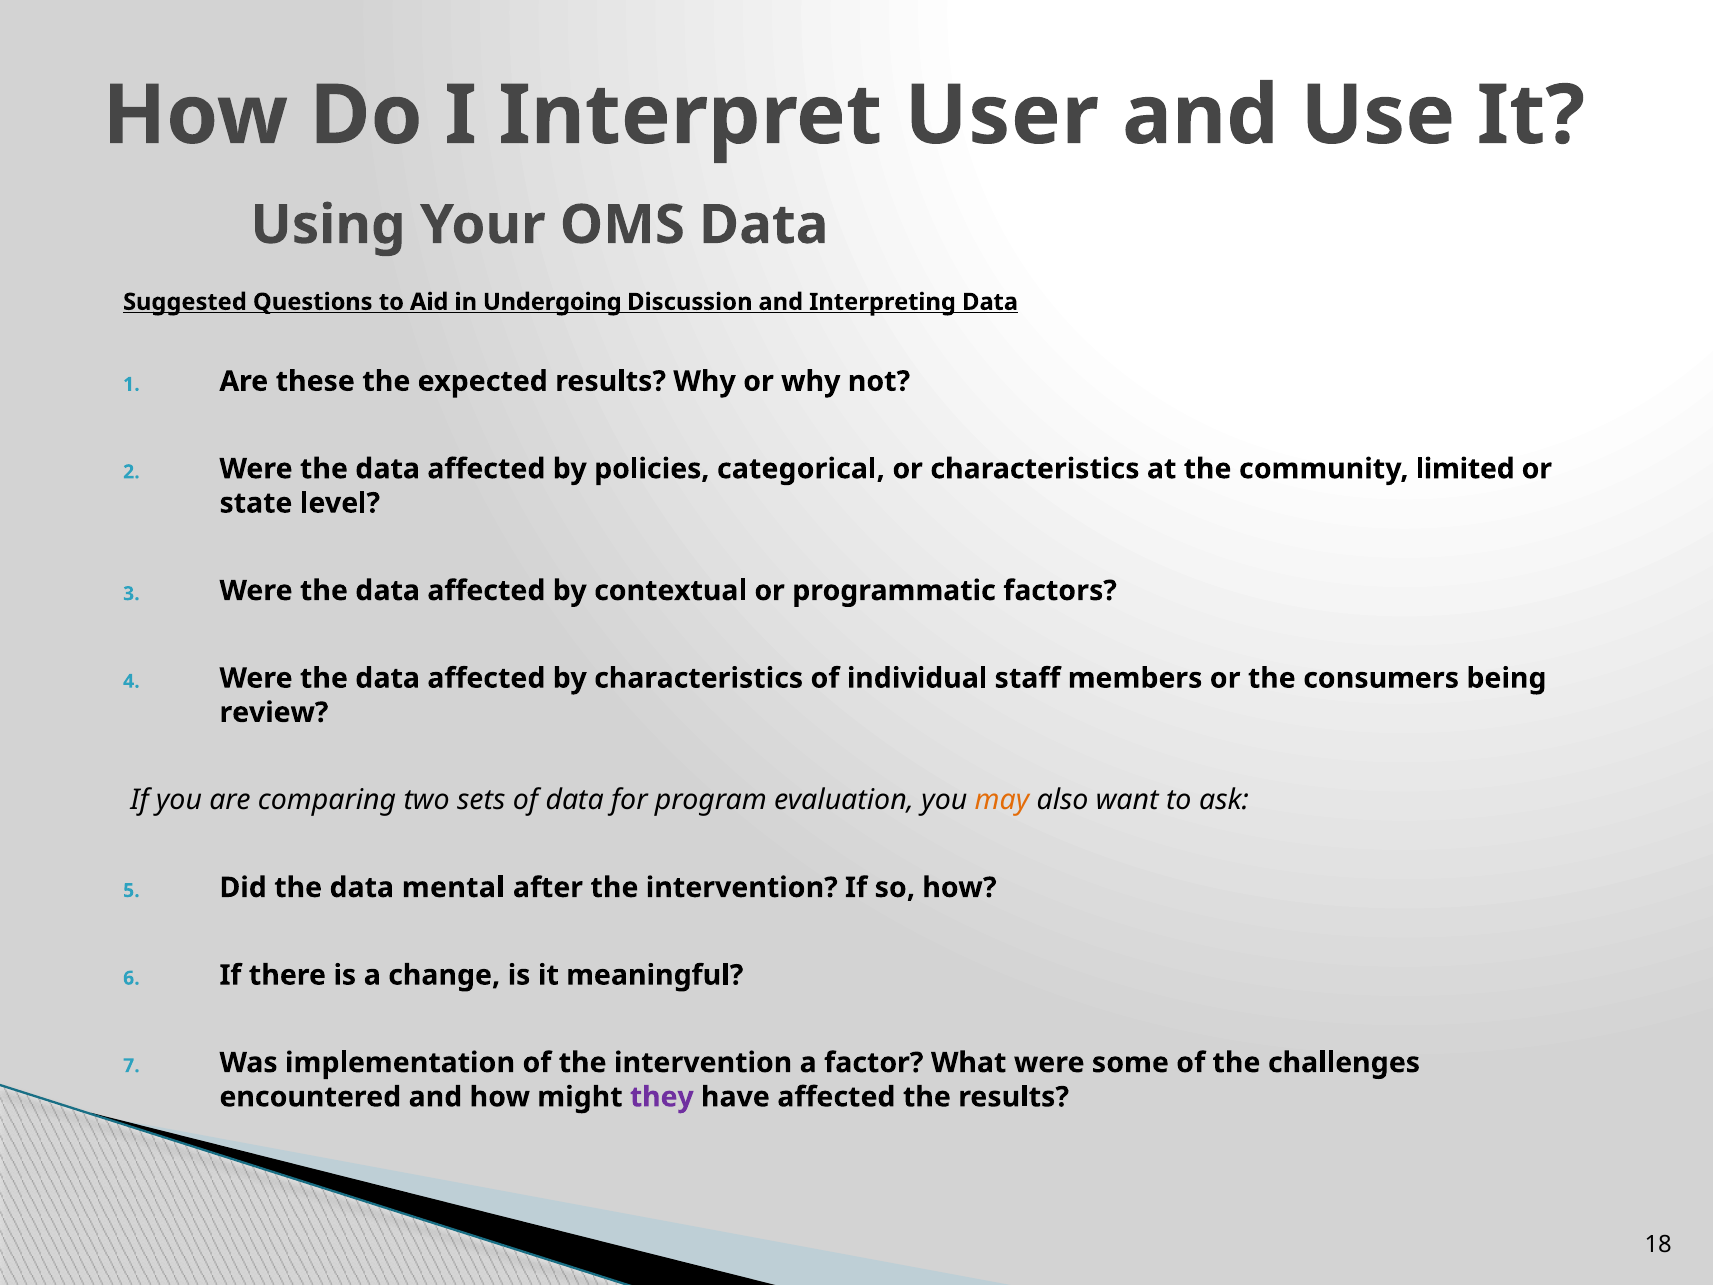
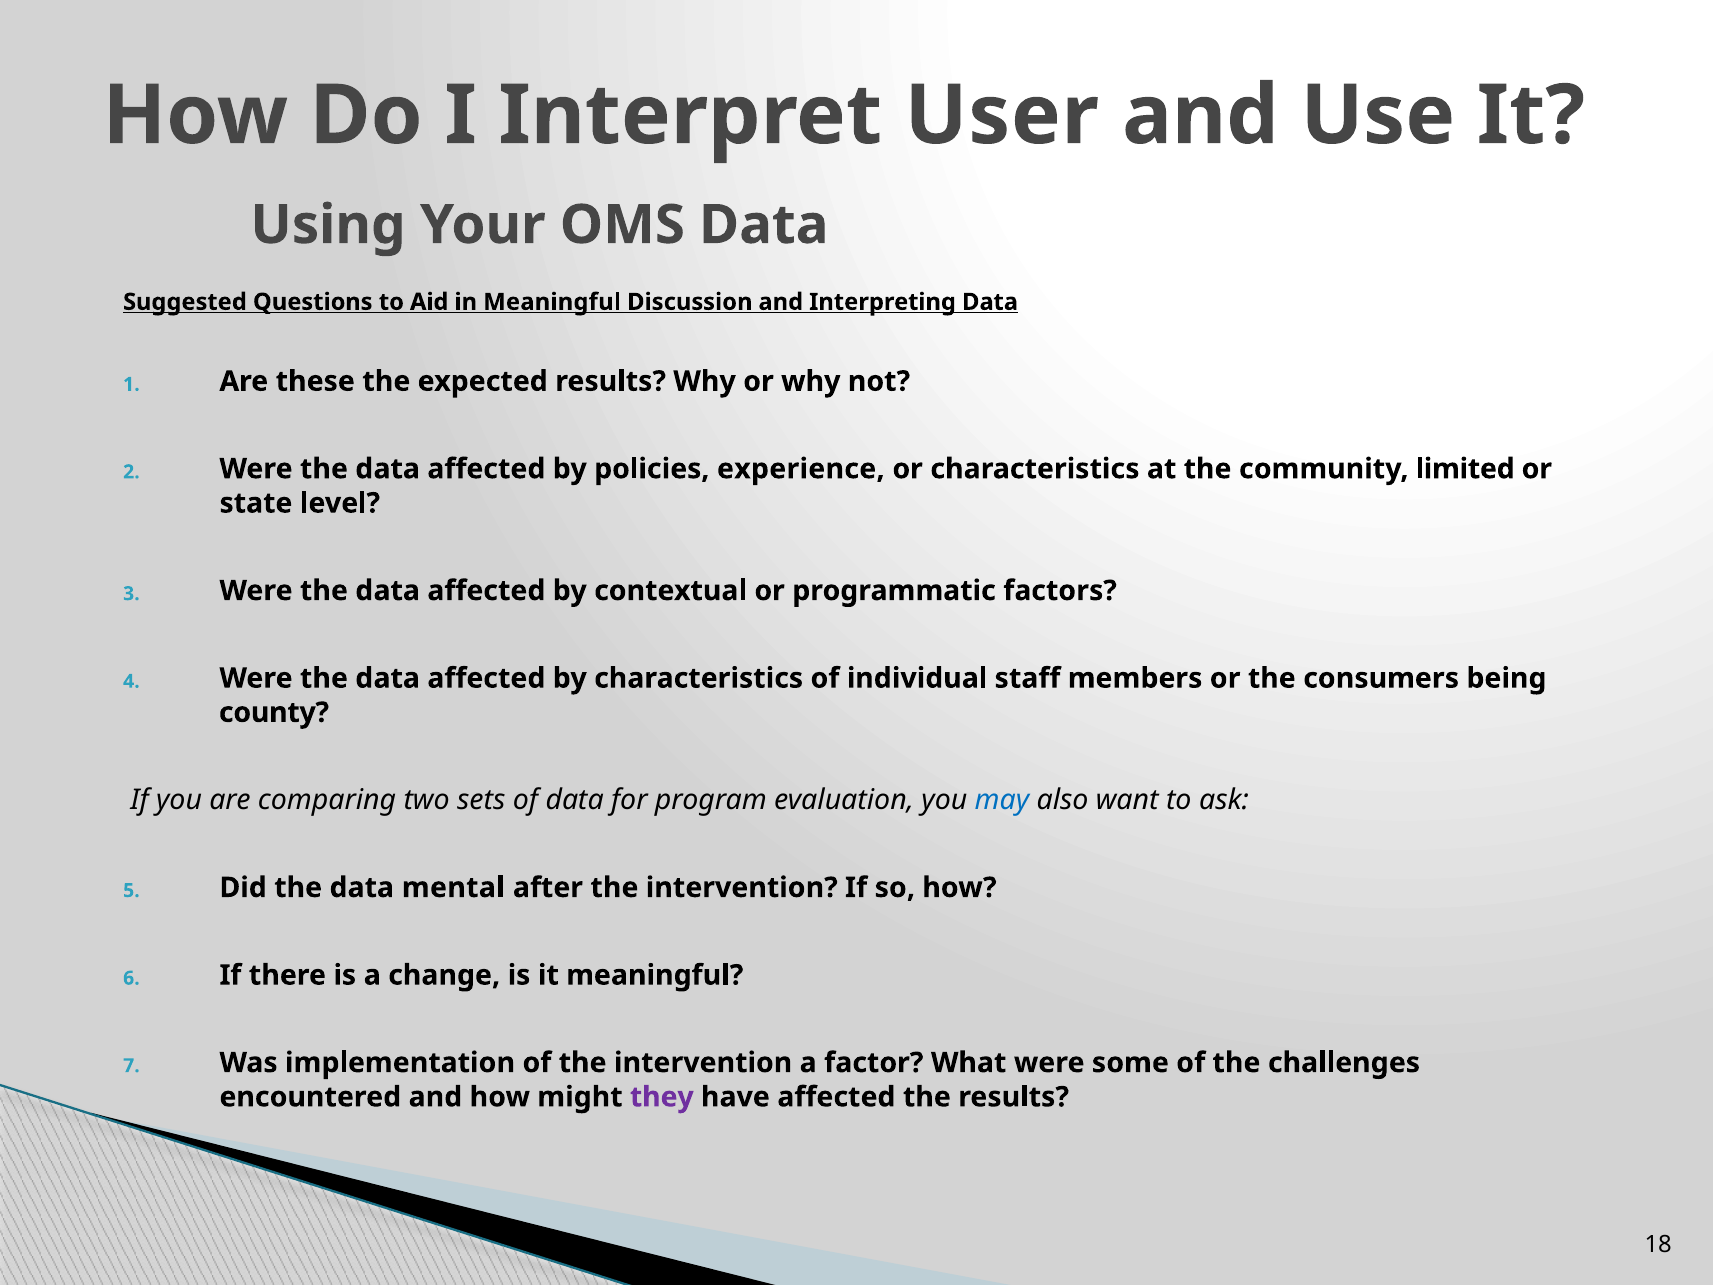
in Undergoing: Undergoing -> Meaningful
categorical: categorical -> experience
review: review -> county
may colour: orange -> blue
